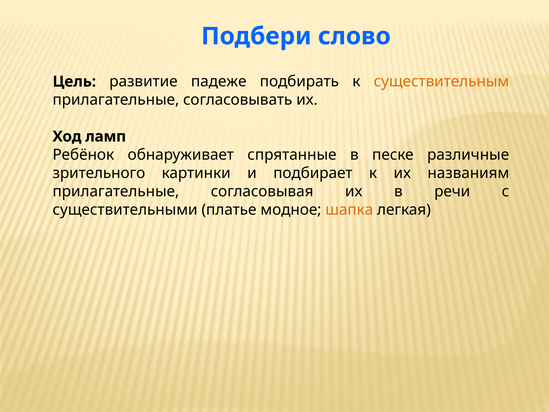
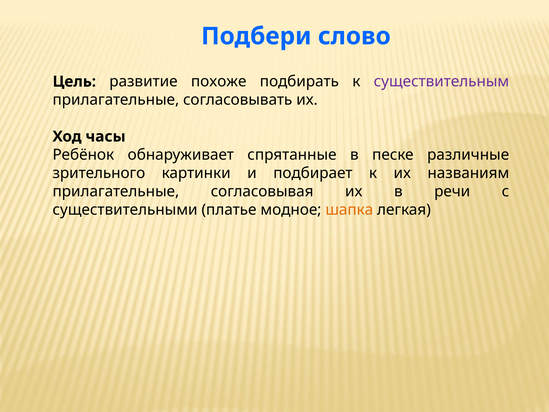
падеже: падеже -> похоже
существительным colour: orange -> purple
ламп: ламп -> часы
